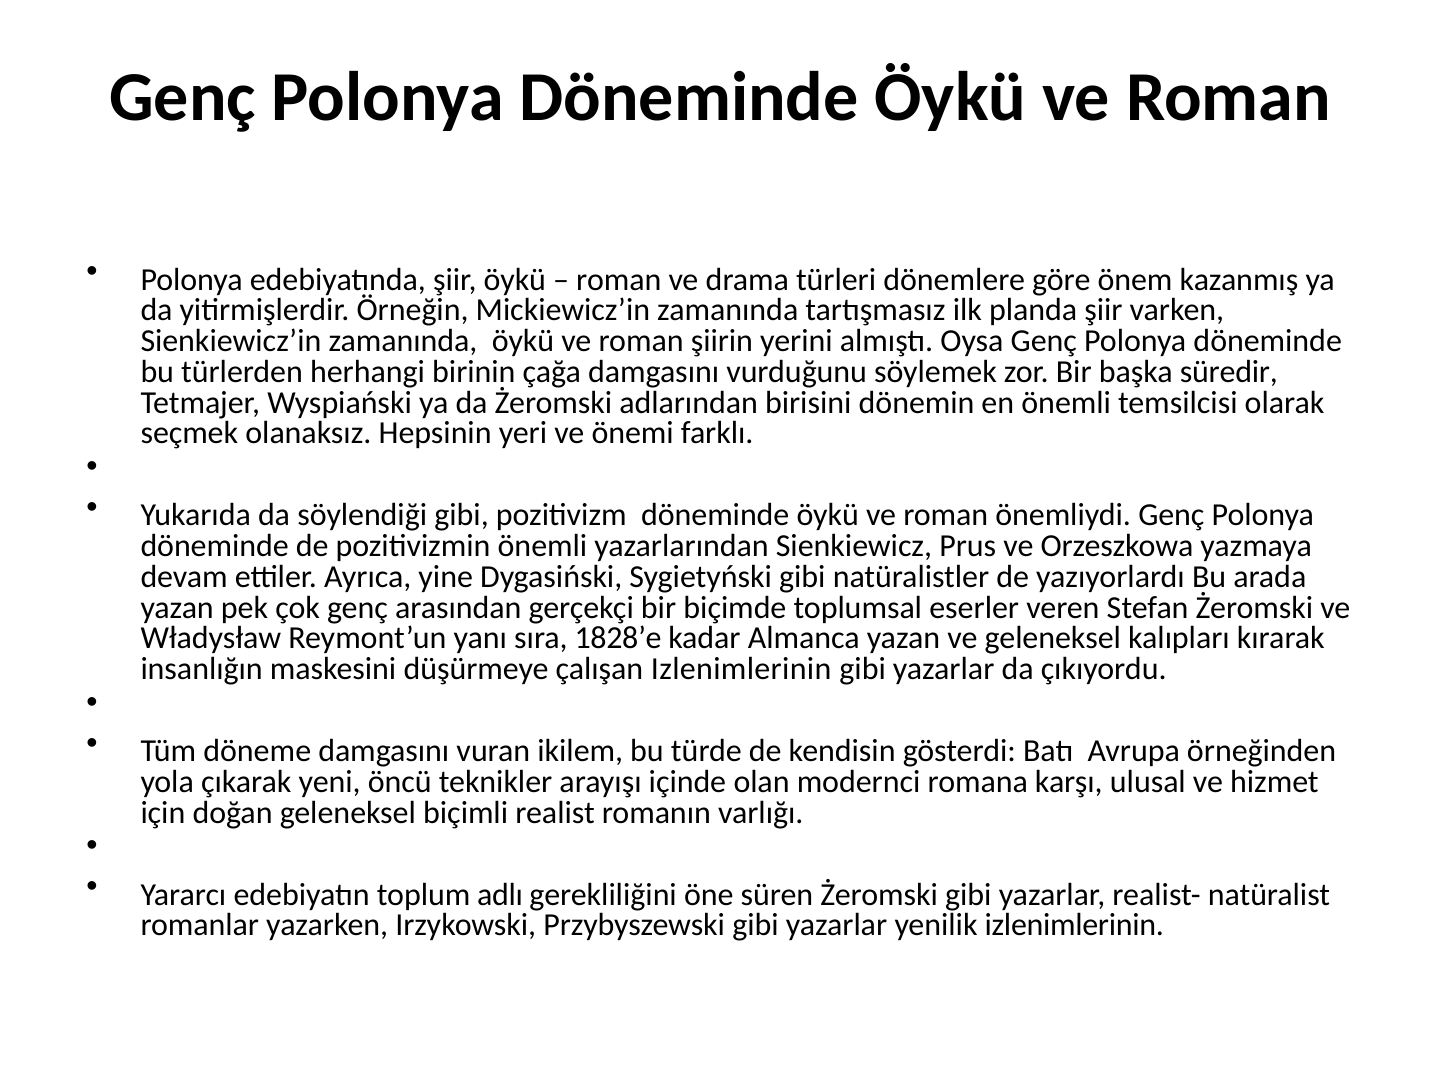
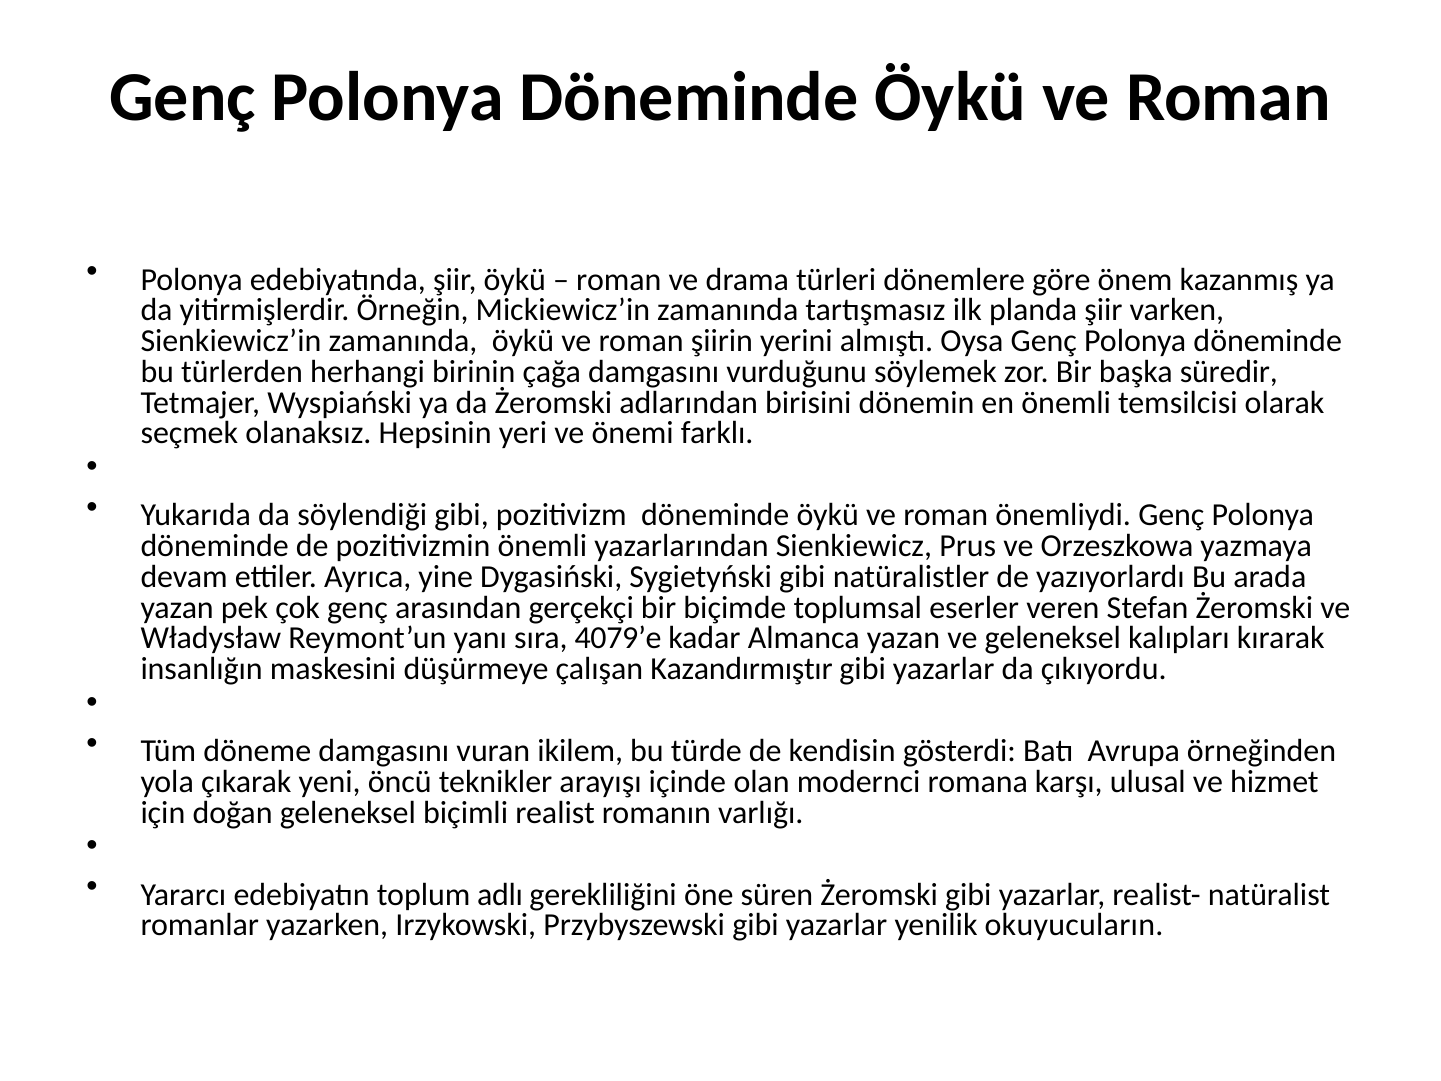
1828’e: 1828’e -> 4079’e
çalışan Izlenimlerinin: Izlenimlerinin -> Kazandırmıştır
yenilik izlenimlerinin: izlenimlerinin -> okuyucuların
